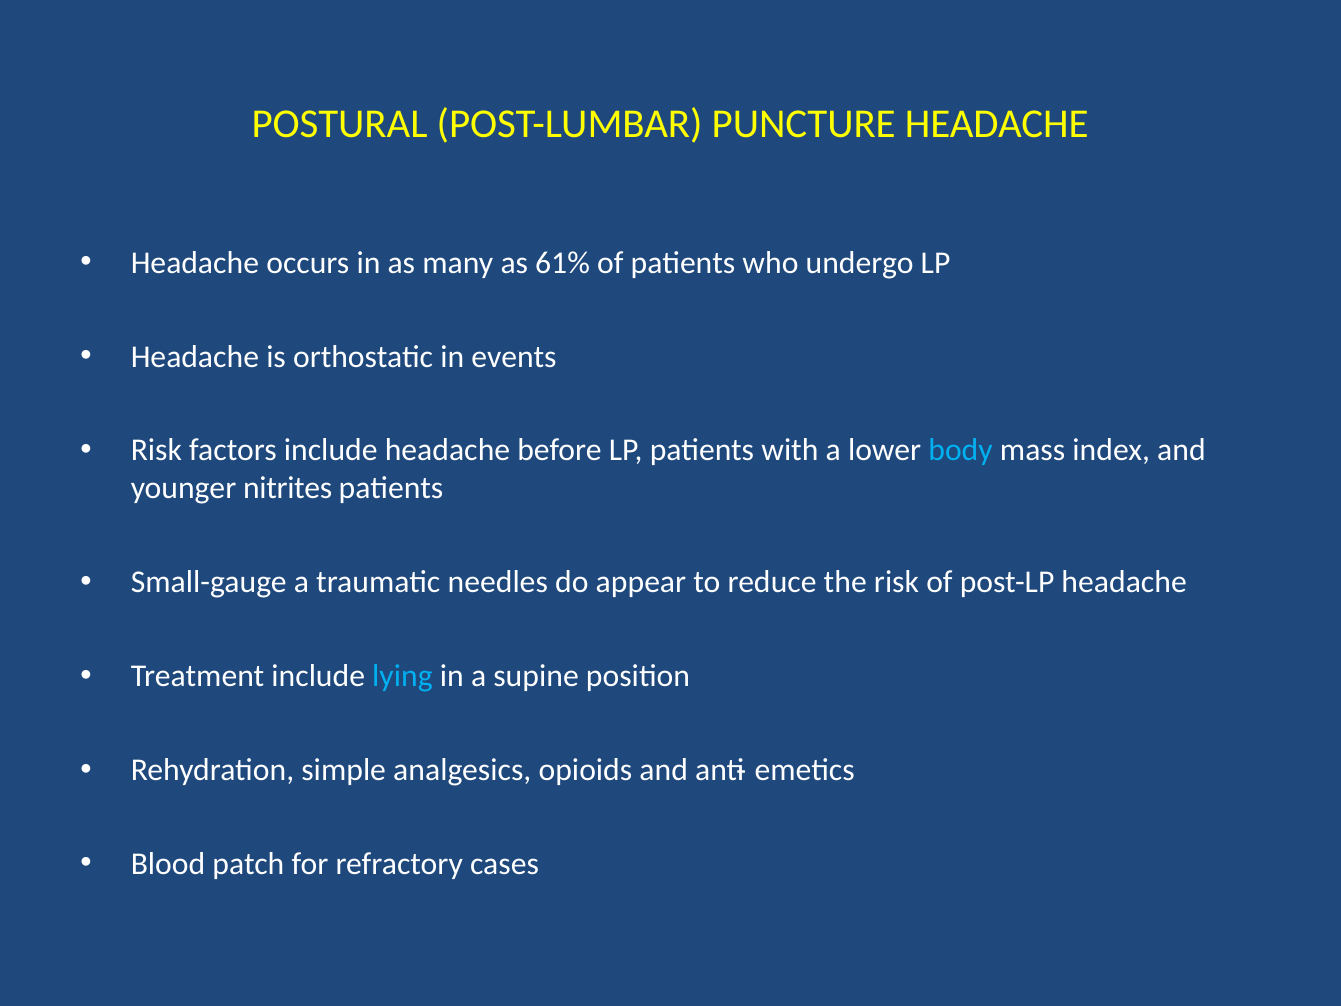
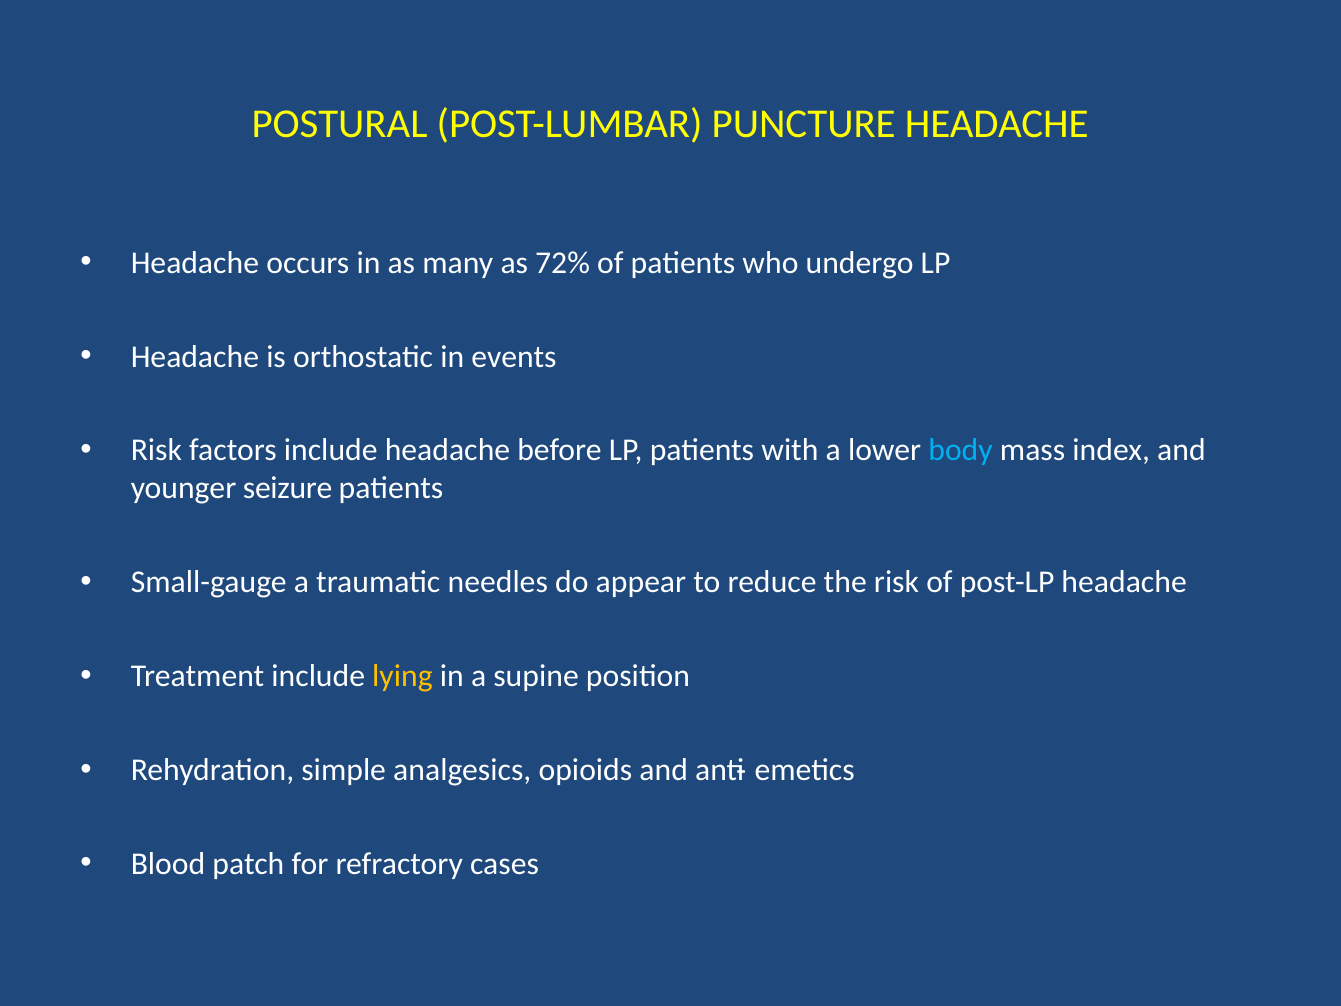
61%: 61% -> 72%
nitrites: nitrites -> seizure
lying colour: light blue -> yellow
